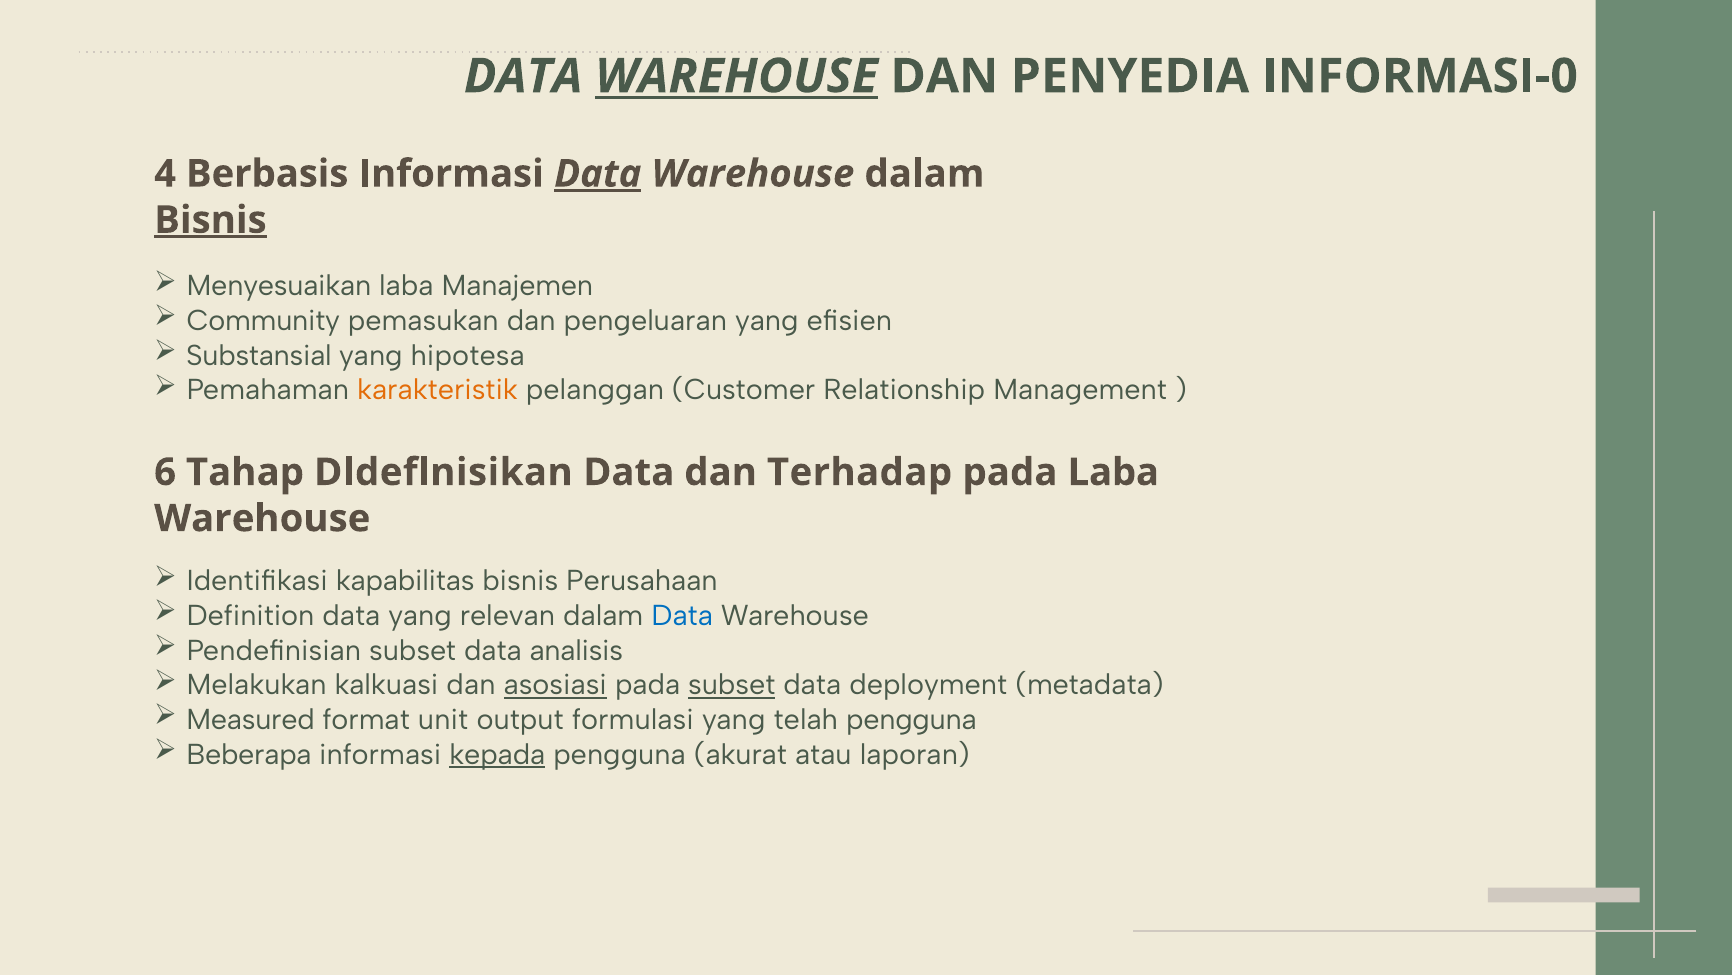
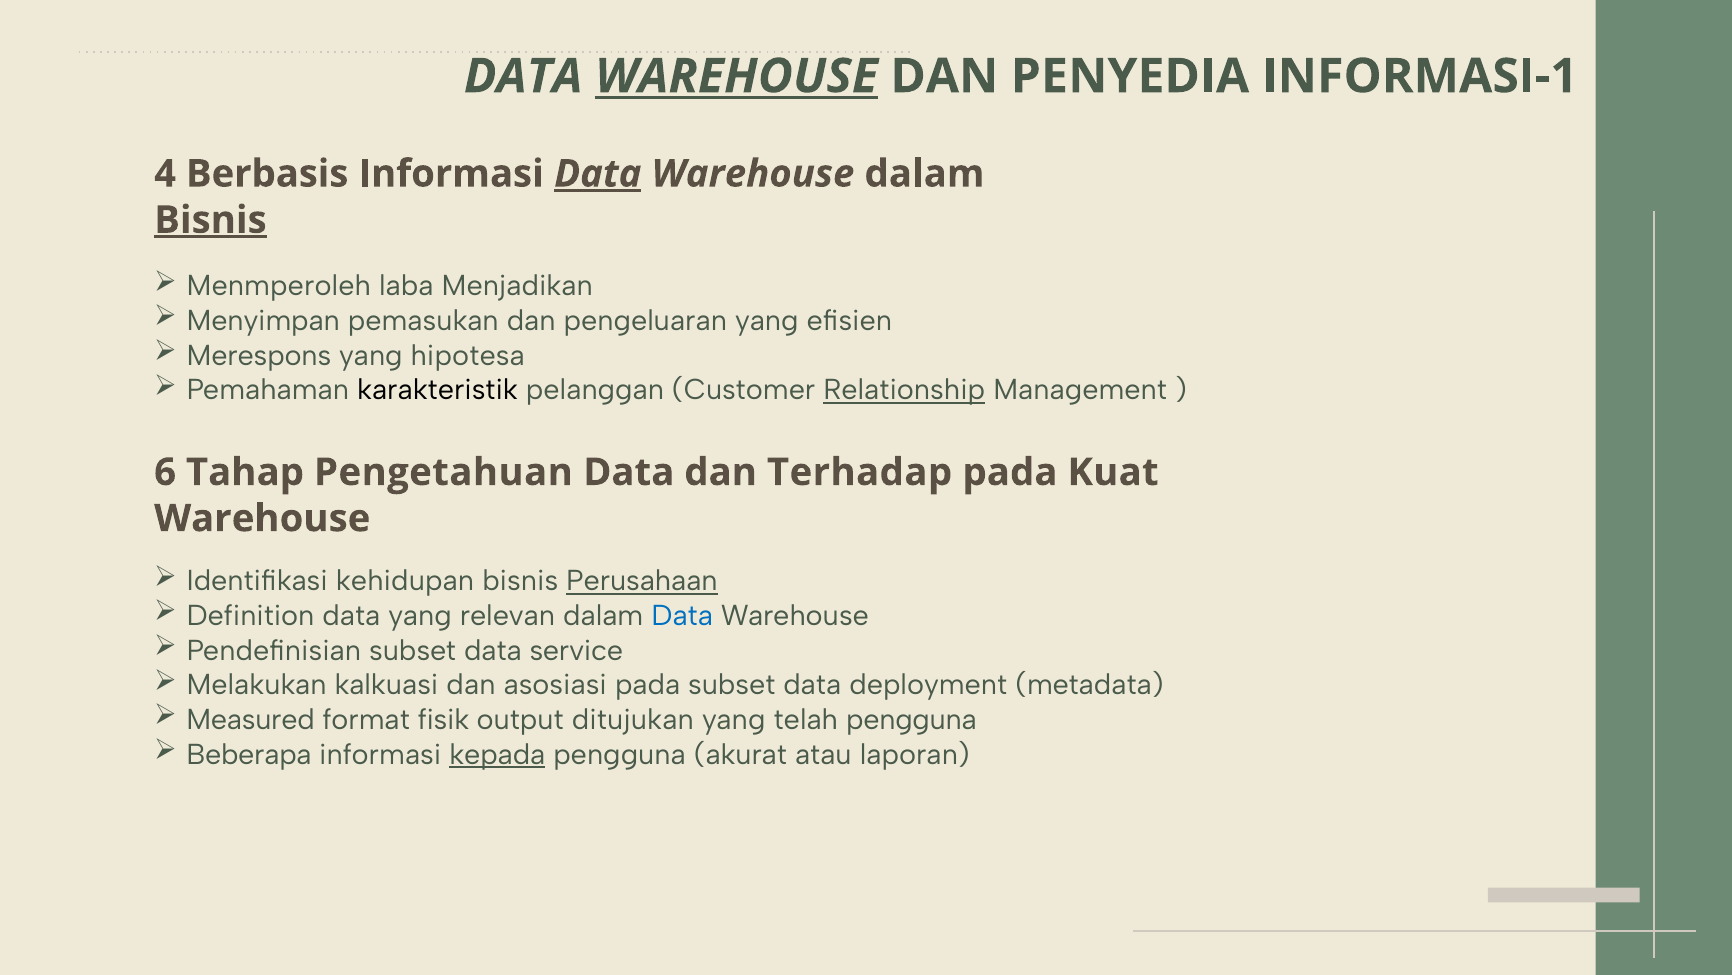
INFORMASI-0: INFORMASI-0 -> INFORMASI-1
Menyesuaikan: Menyesuaikan -> Menmperoleh
Manajemen: Manajemen -> Menjadikan
Community: Community -> Menyimpan
Substansial: Substansial -> Merespons
karakteristik colour: orange -> black
Relationship underline: none -> present
Dldeflnisikan: Dldeflnisikan -> Pengetahuan
pada Laba: Laba -> Kuat
kapabilitas: kapabilitas -> kehidupan
Perusahaan underline: none -> present
analisis: analisis -> service
asosiasi underline: present -> none
subset at (732, 685) underline: present -> none
unit: unit -> fisik
formulasi: formulasi -> ditujukan
